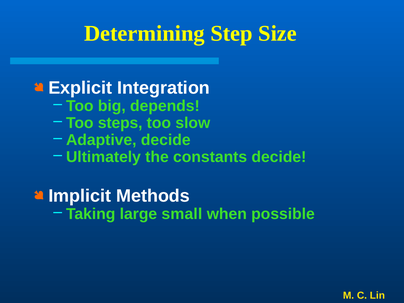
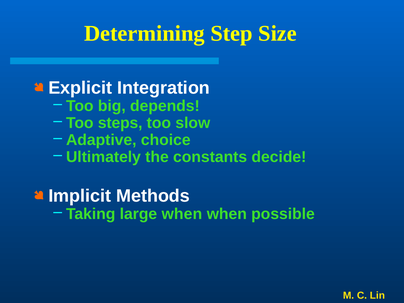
Adaptive decide: decide -> choice
large small: small -> when
